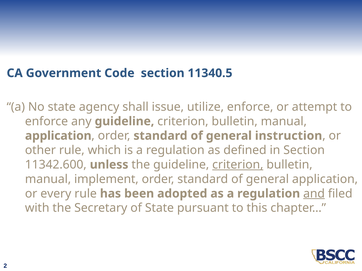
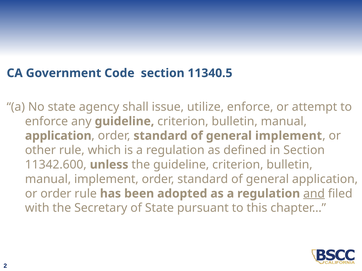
general instruction: instruction -> implement
criterion at (238, 165) underline: present -> none
or every: every -> order
